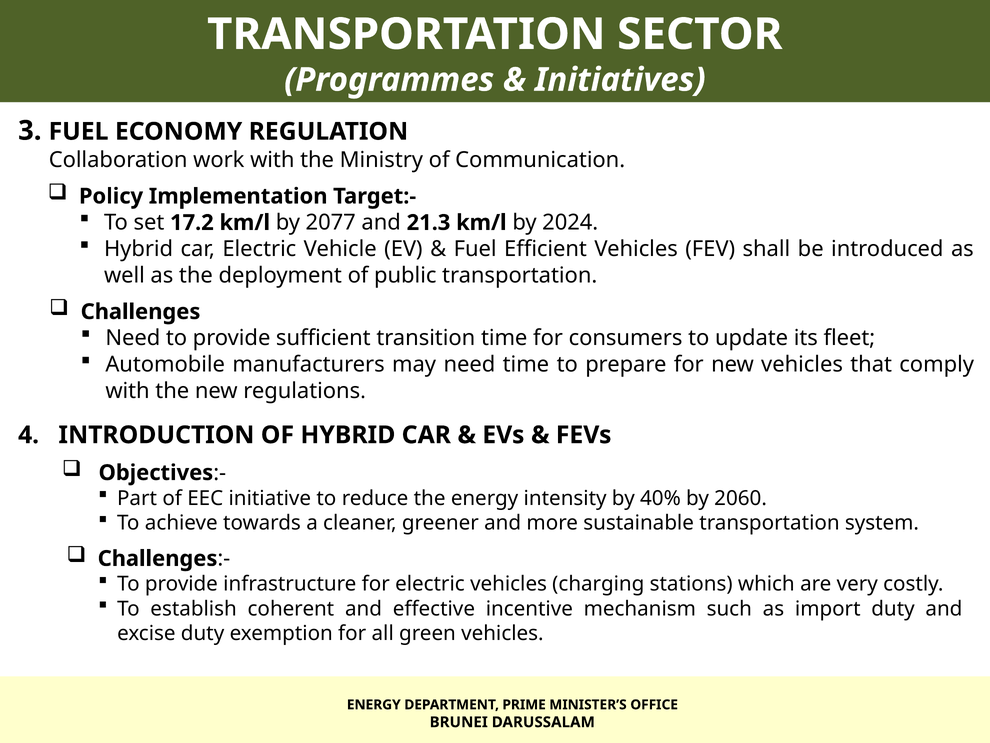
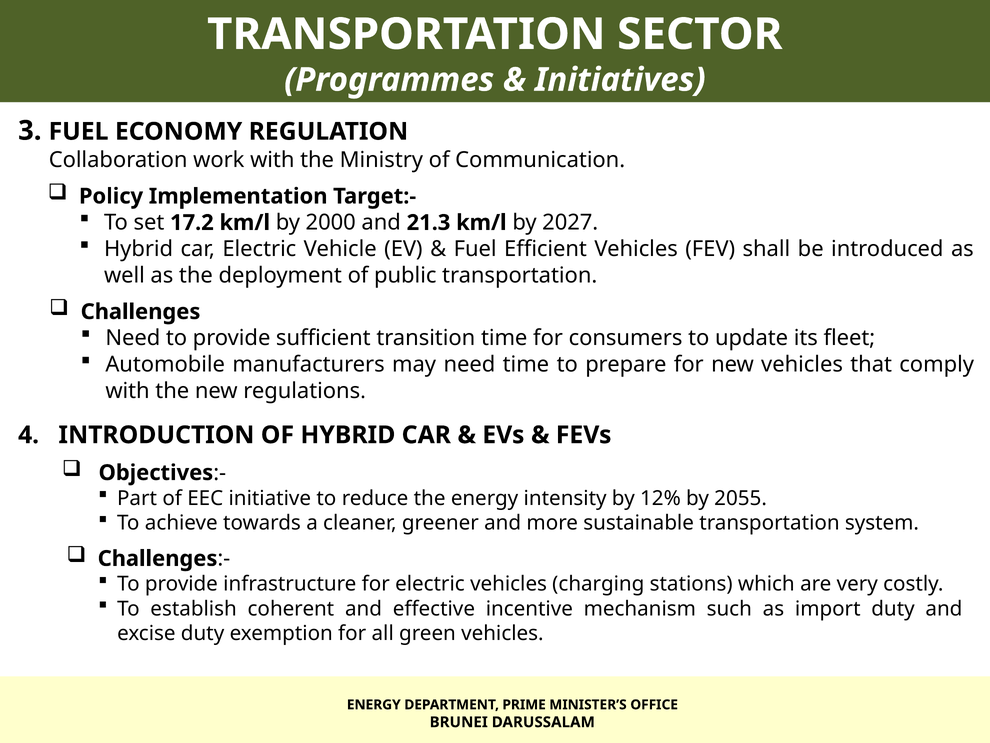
2077: 2077 -> 2000
2024: 2024 -> 2027
40%: 40% -> 12%
2060: 2060 -> 2055
